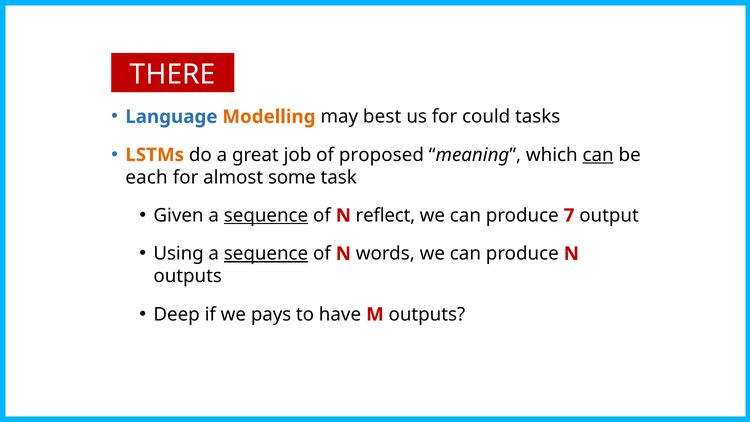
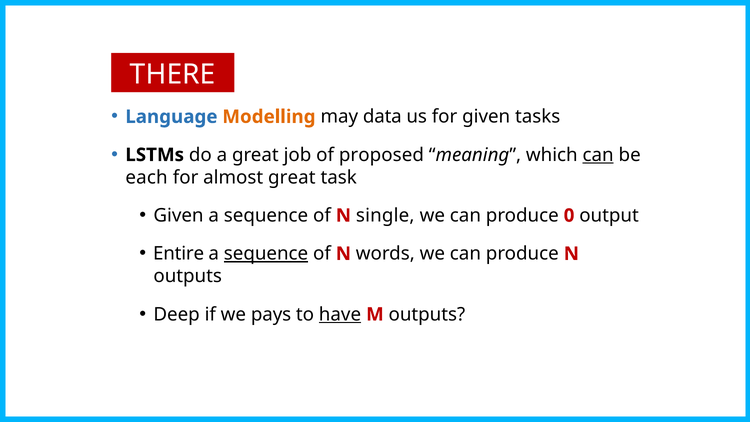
best: best -> data
for could: could -> given
LSTMs colour: orange -> black
almost some: some -> great
sequence at (266, 215) underline: present -> none
reflect: reflect -> single
7: 7 -> 0
Using: Using -> Entire
have underline: none -> present
